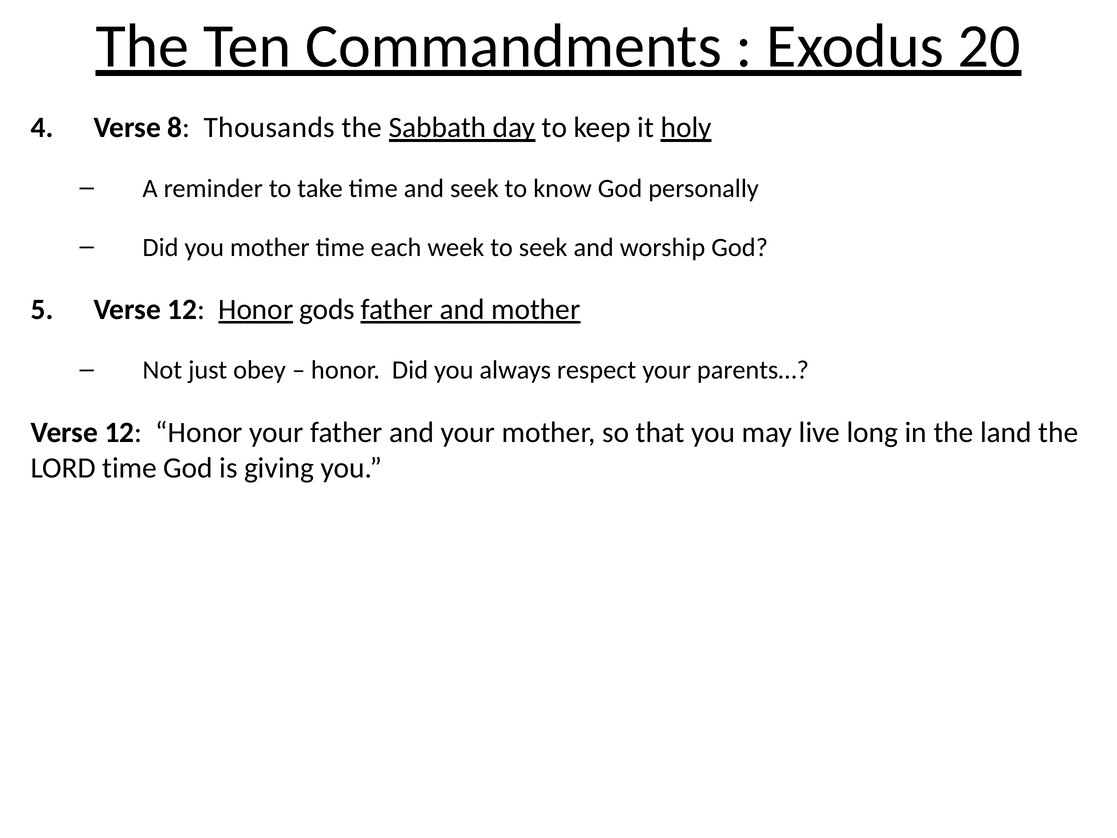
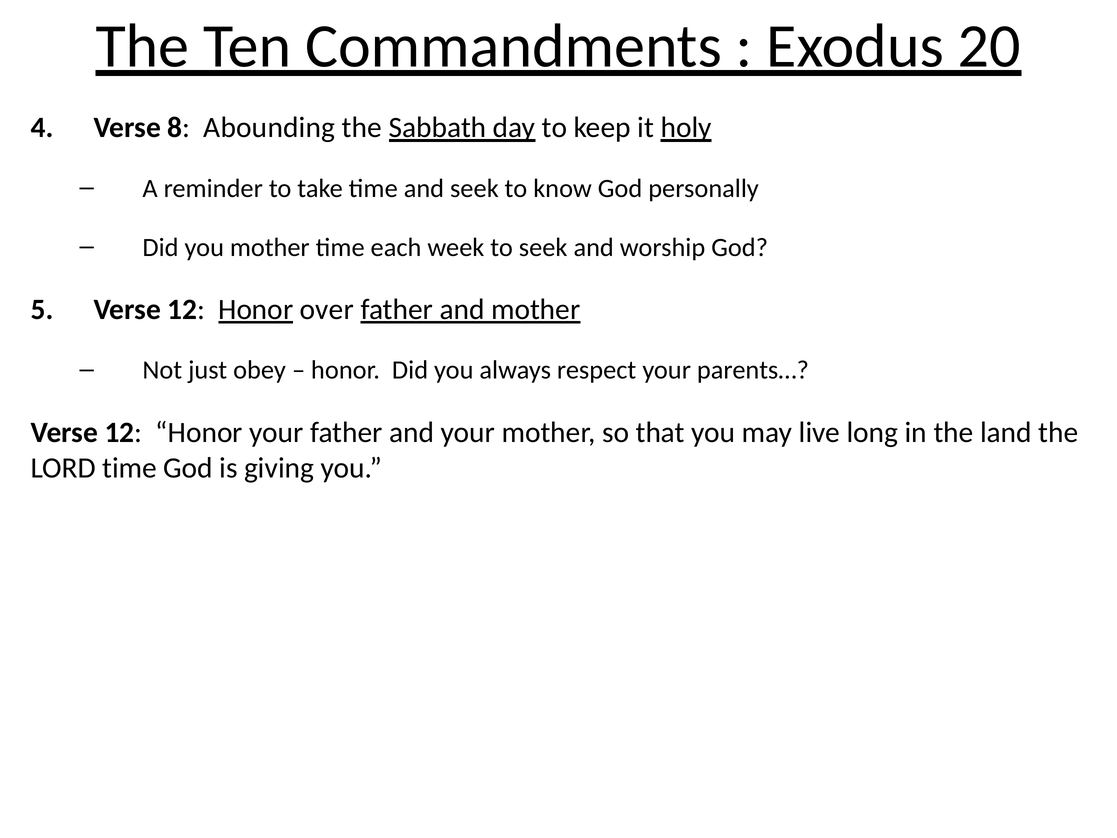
Thousands: Thousands -> Abounding
gods: gods -> over
